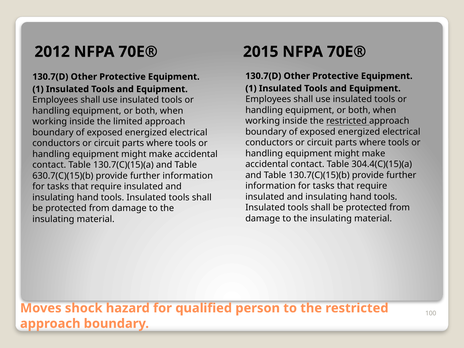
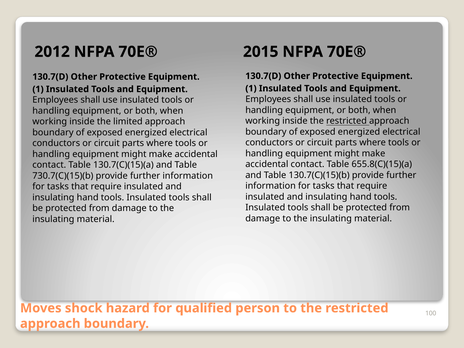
304.4(C)(15)(a: 304.4(C)(15)(a -> 655.8(C)(15)(a
630.7(C)(15)(b: 630.7(C)(15)(b -> 730.7(C)(15)(b
